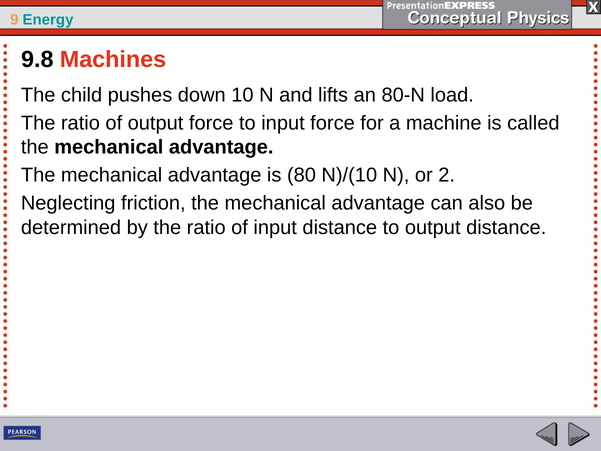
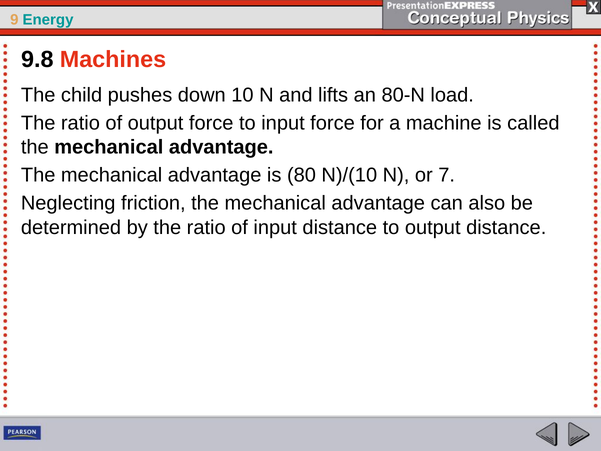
2: 2 -> 7
